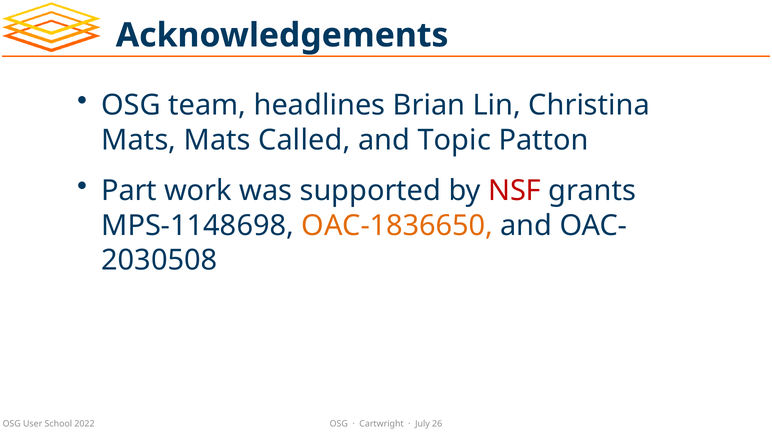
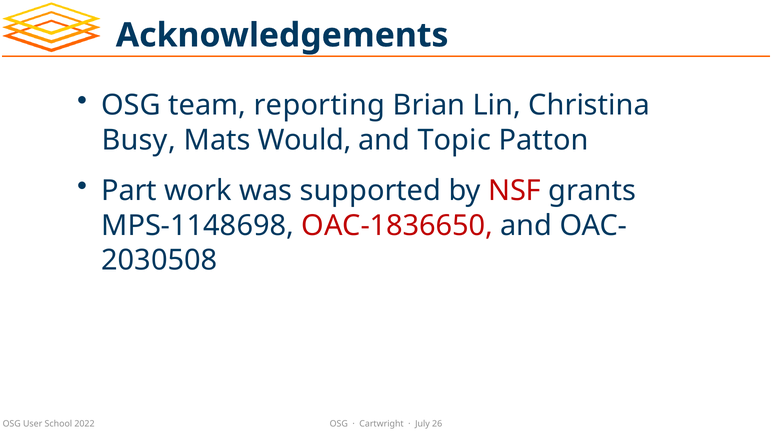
headlines: headlines -> reporting
Mats at (139, 140): Mats -> Busy
Called: Called -> Would
OAC-1836650 colour: orange -> red
